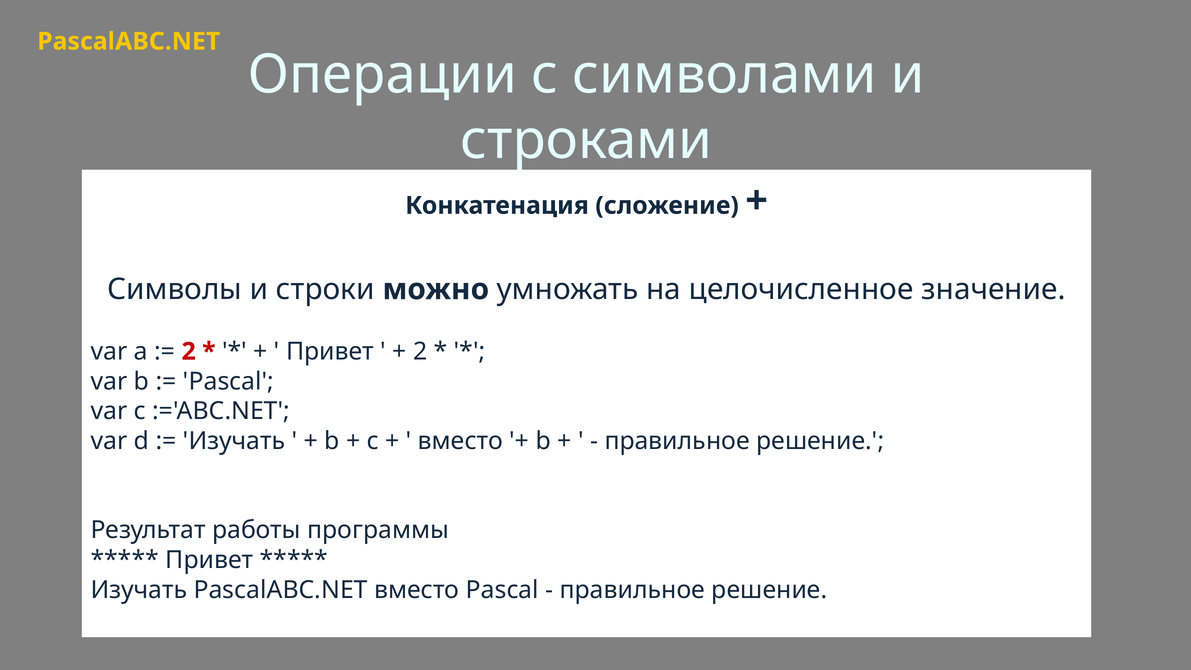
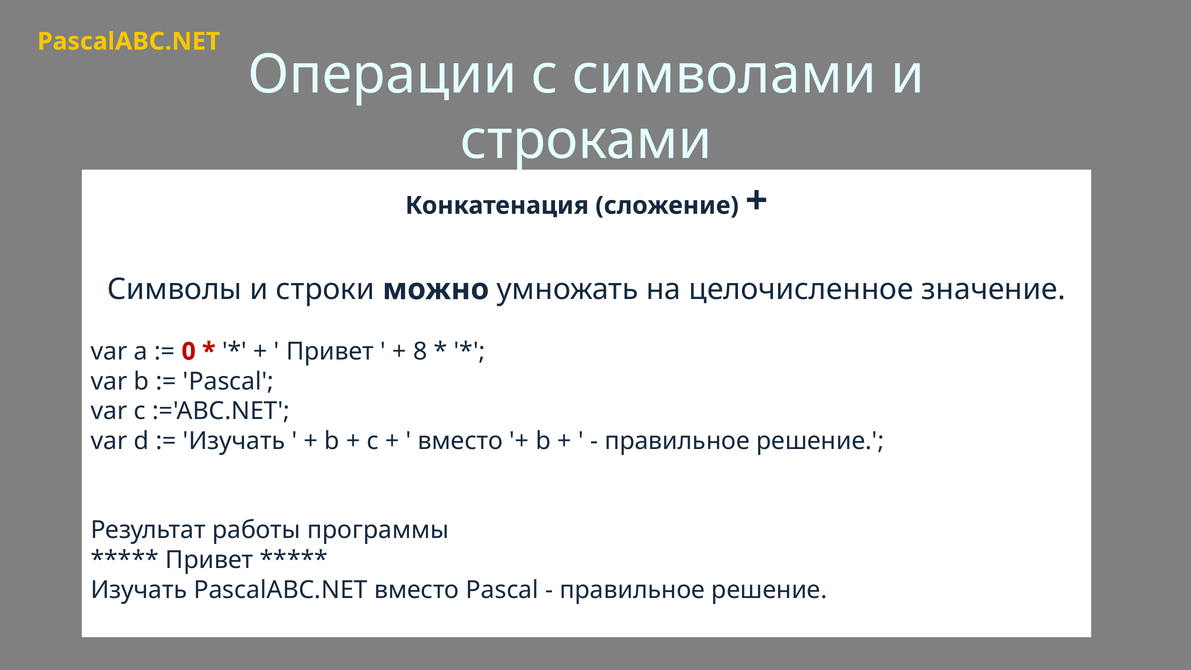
2 at (189, 351): 2 -> 0
2 at (420, 351): 2 -> 8
